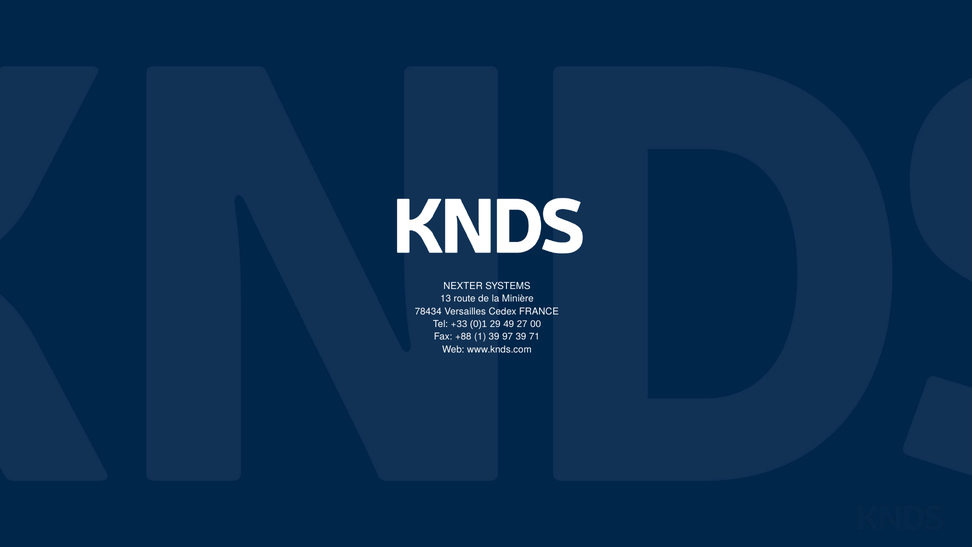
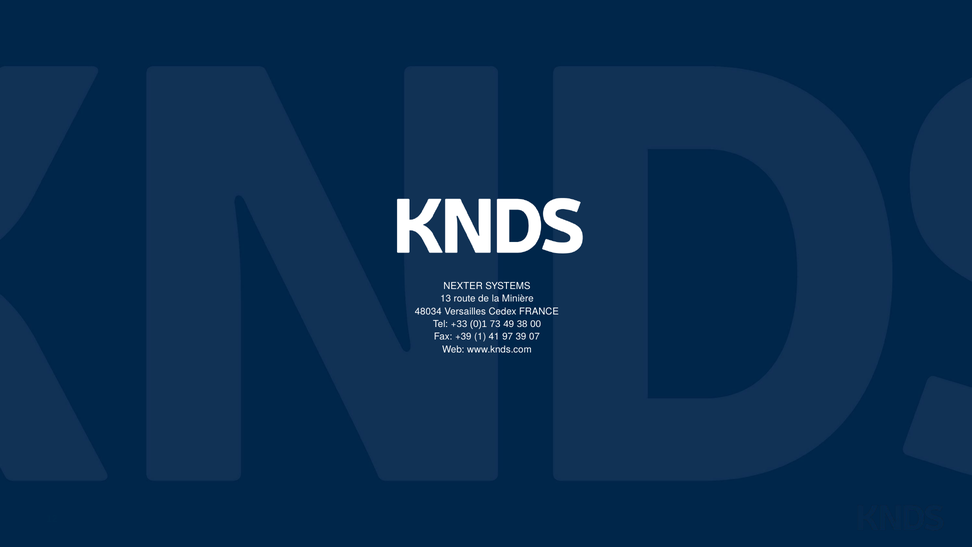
78434: 78434 -> 48034
29: 29 -> 73
27: 27 -> 38
+88: +88 -> +39
1 39: 39 -> 41
71: 71 -> 07
